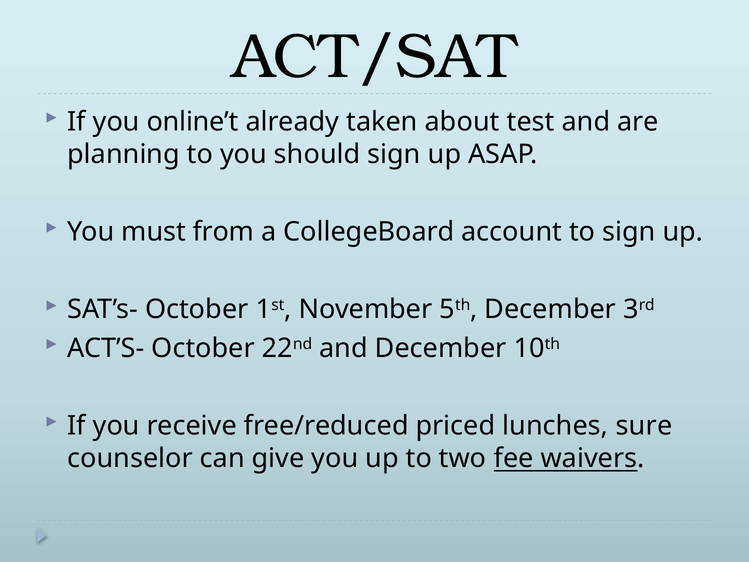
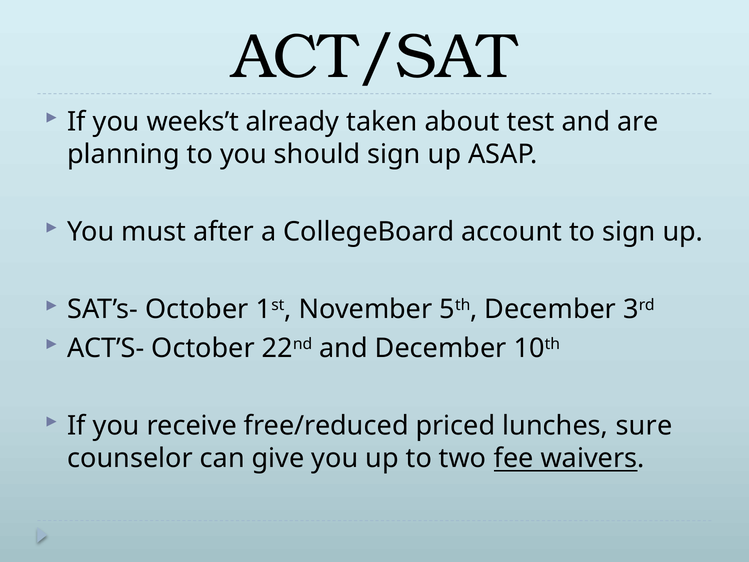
online’t: online’t -> weeks’t
from: from -> after
